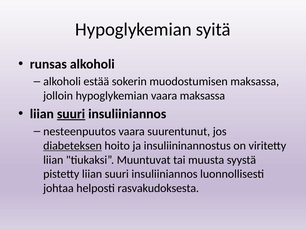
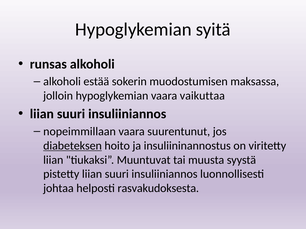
vaara maksassa: maksassa -> vaikuttaa
suuri at (71, 114) underline: present -> none
nesteenpuutos: nesteenpuutos -> nopeimmillaan
